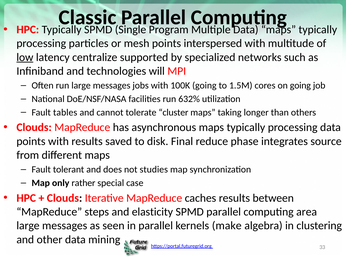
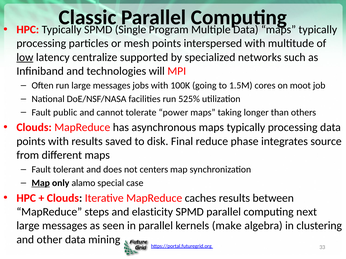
on going: going -> moot
632%: 632% -> 525%
tables: tables -> public
cluster: cluster -> power
studies: studies -> centers
Map at (41, 183) underline: none -> present
rather: rather -> alamo
area: area -> next
